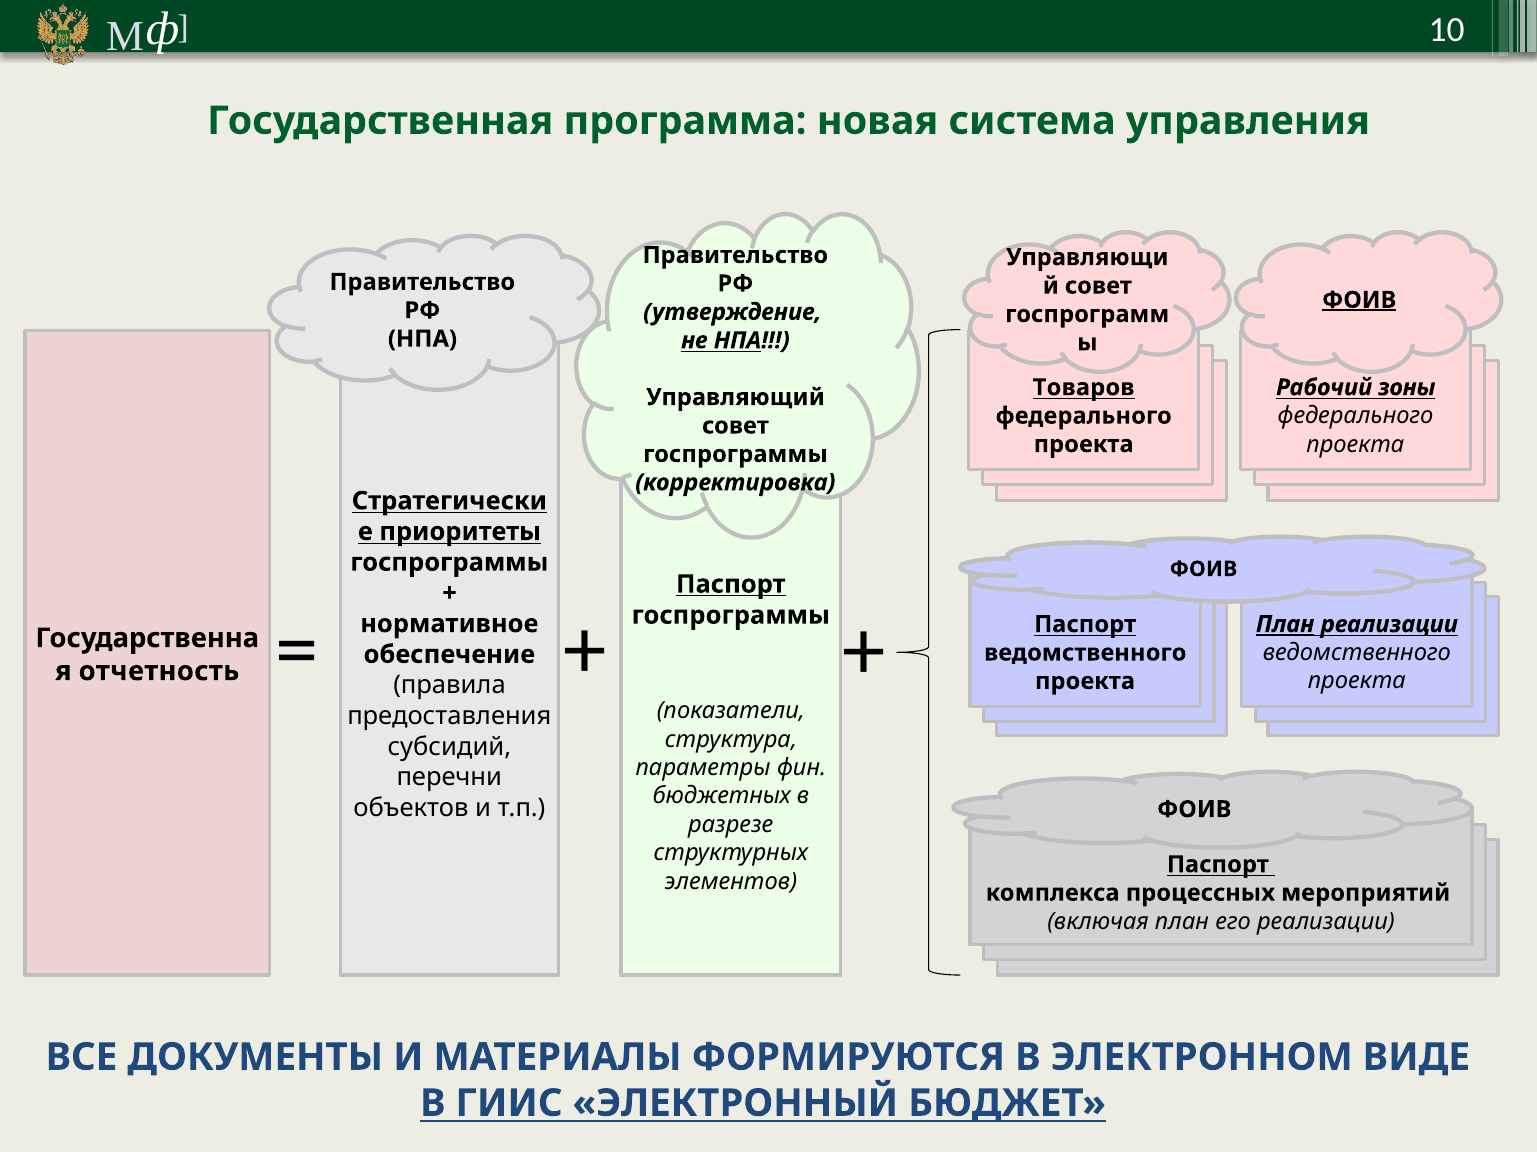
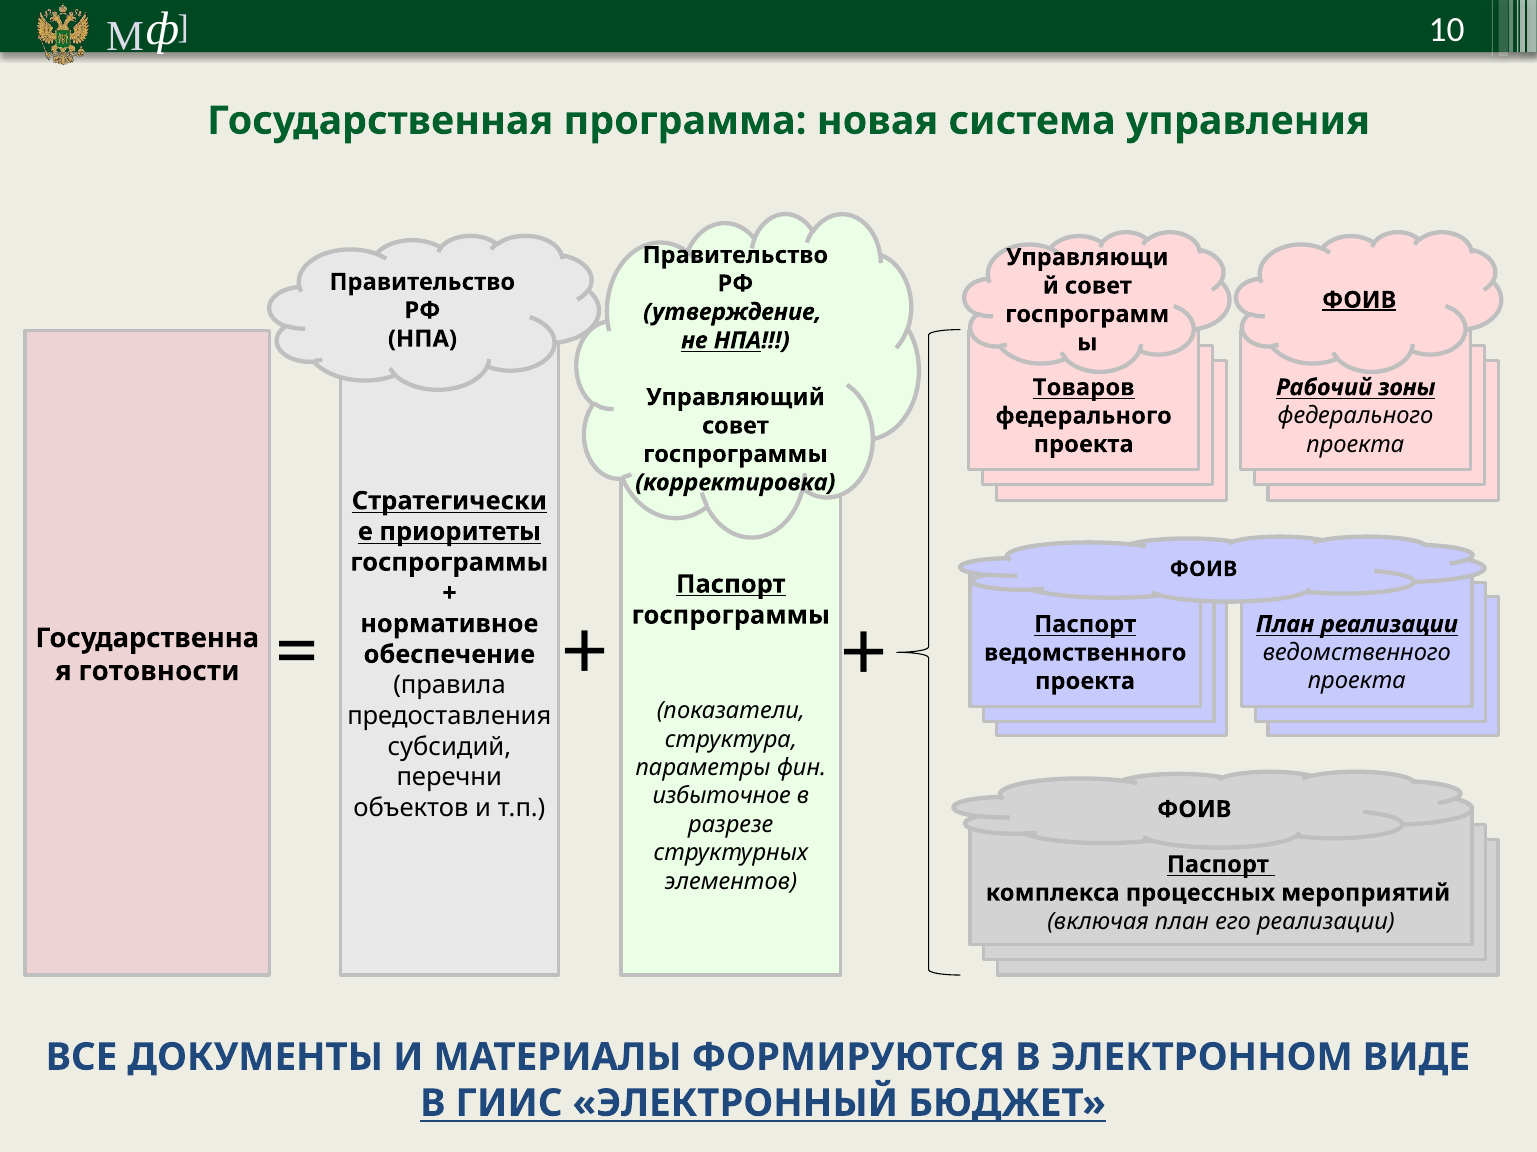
План at (1285, 625) underline: present -> none
отчетность: отчетность -> готовности
бюджетных: бюджетных -> избыточное
